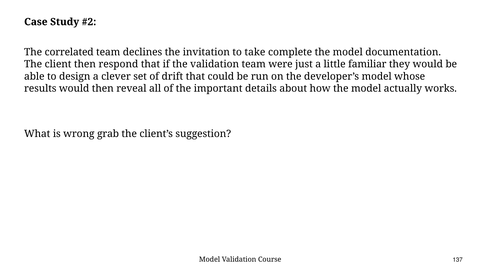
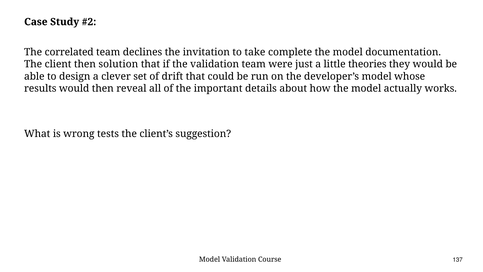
respond: respond -> solution
familiar: familiar -> theories
grab: grab -> tests
